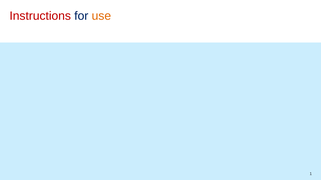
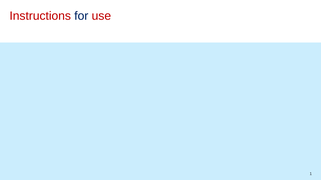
use colour: orange -> red
